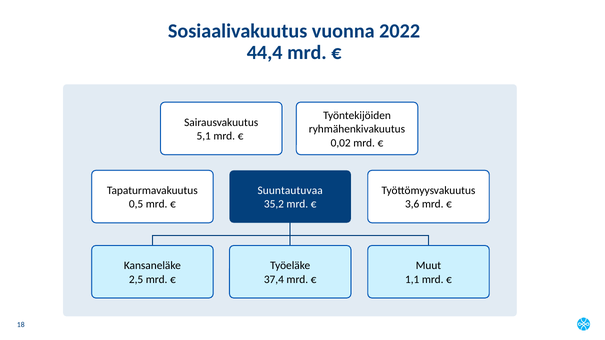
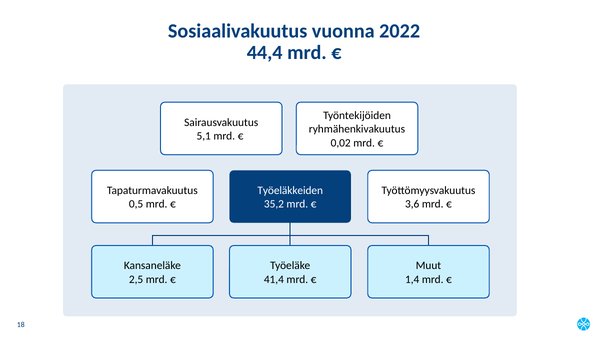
Suuntautuvaa: Suuntautuvaa -> Työeläkkeiden
37,4: 37,4 -> 41,4
1,1: 1,1 -> 1,4
